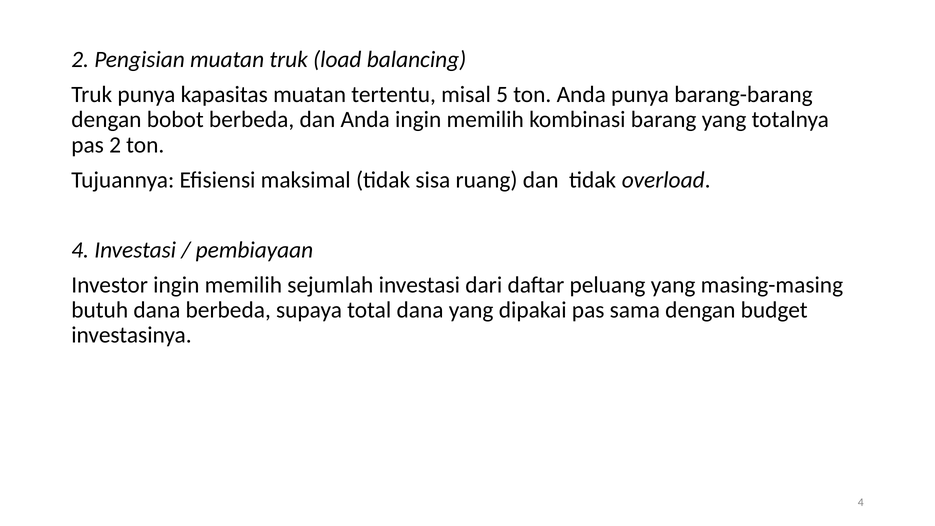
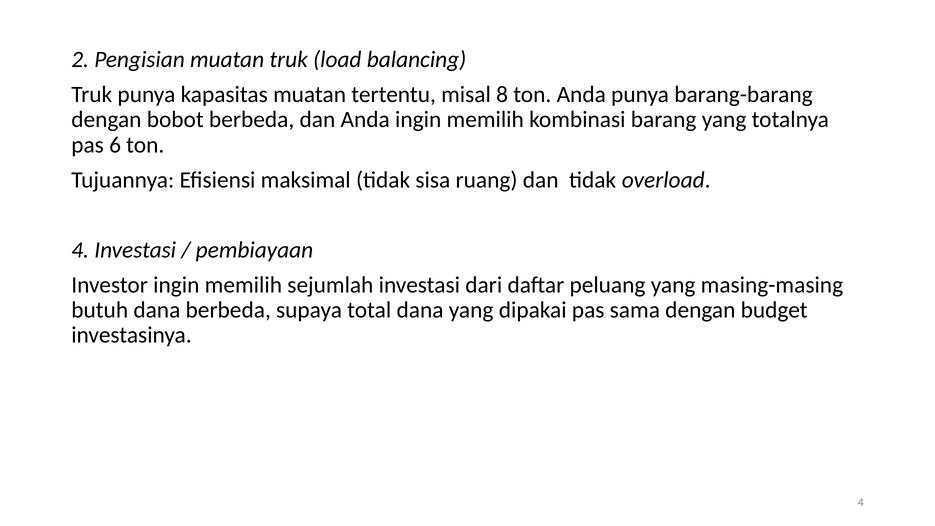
5: 5 -> 8
pas 2: 2 -> 6
